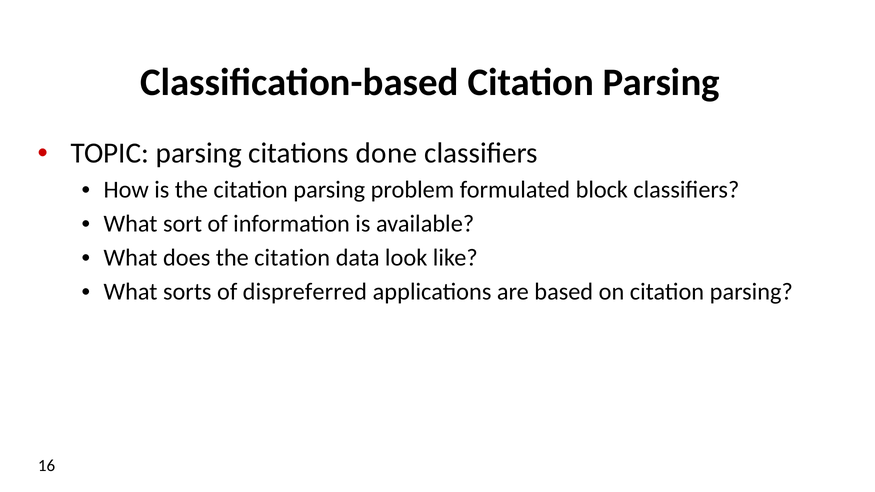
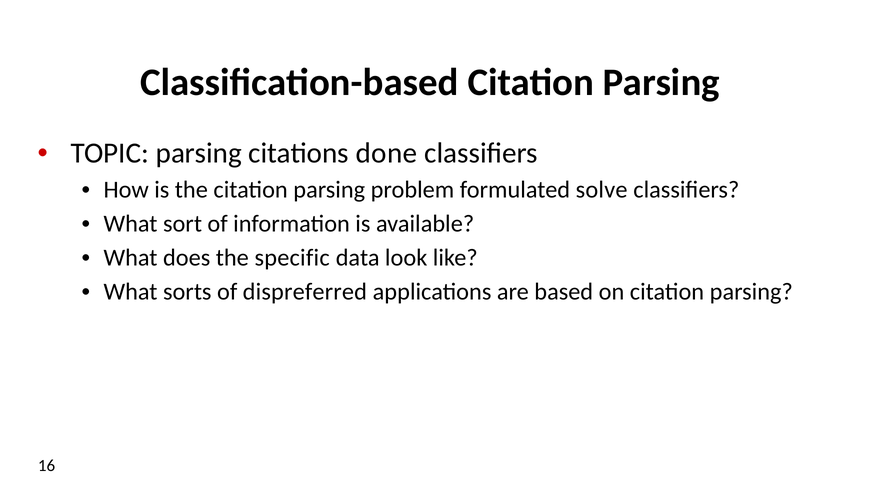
block: block -> solve
does the citation: citation -> specific
